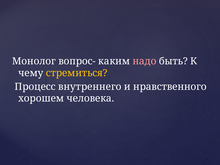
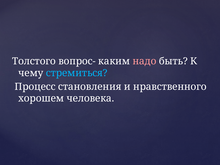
Монолог: Монолог -> Толстого
стремиться colour: yellow -> light blue
внутреннего: внутреннего -> становления
